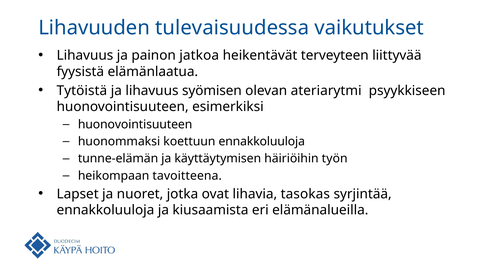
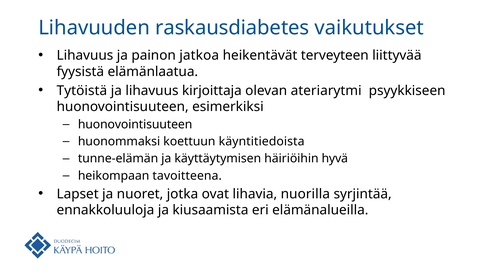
tulevaisuudessa: tulevaisuudessa -> raskausdiabetes
syömisen: syömisen -> kirjoittaja
koettuun ennakkoluuloja: ennakkoluuloja -> käyntitiedoista
työn: työn -> hyvä
tasokas: tasokas -> nuorilla
